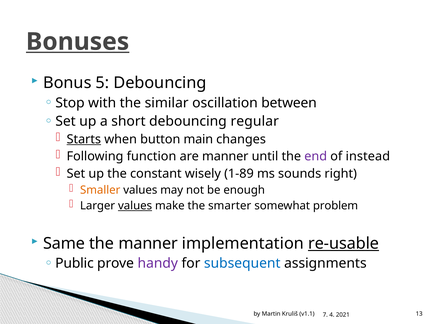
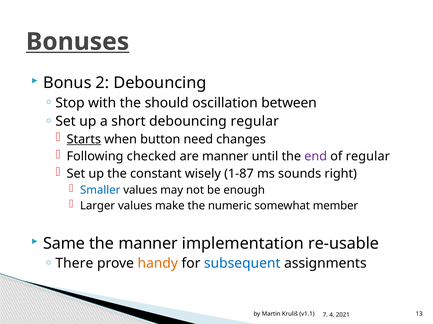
5: 5 -> 2
similar: similar -> should
main: main -> need
function: function -> checked
of instead: instead -> regular
1-89: 1-89 -> 1-87
Smaller colour: orange -> blue
values at (135, 206) underline: present -> none
smarter: smarter -> numeric
problem: problem -> member
re-usable underline: present -> none
Public: Public -> There
handy colour: purple -> orange
